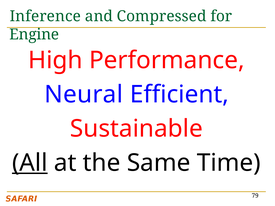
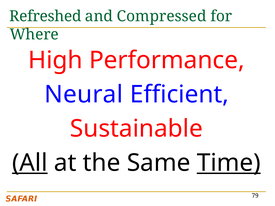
Inference: Inference -> Refreshed
Engine: Engine -> Where
Time underline: none -> present
